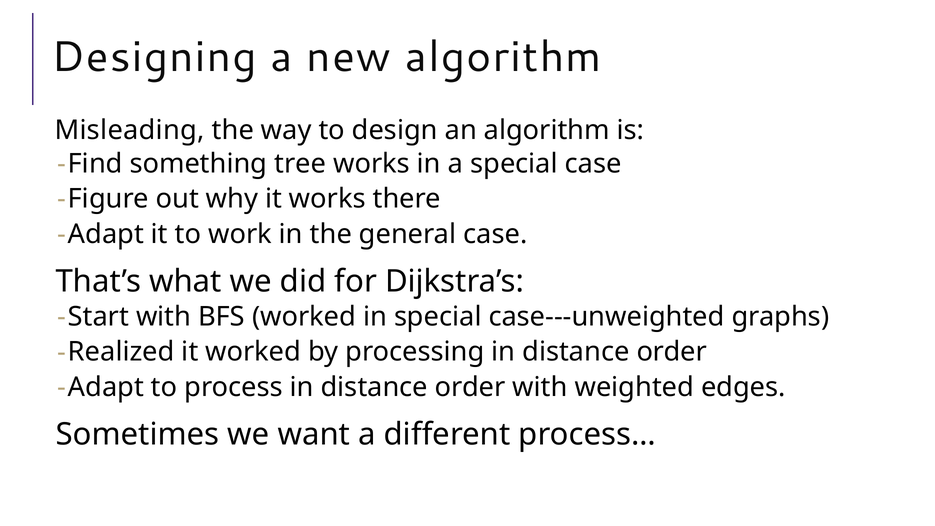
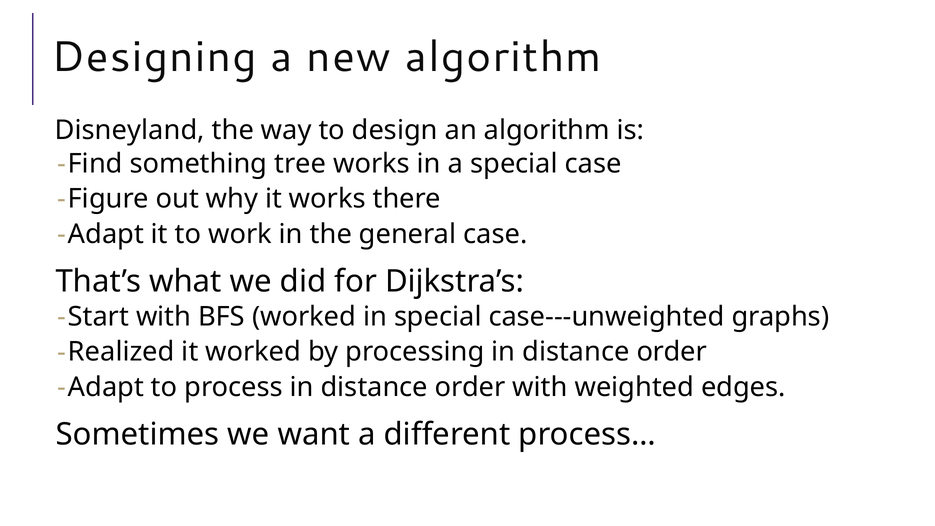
Misleading: Misleading -> Disneyland
